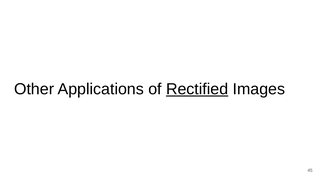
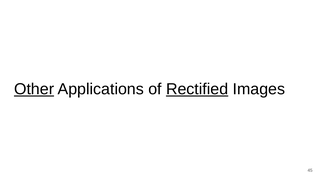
Other underline: none -> present
